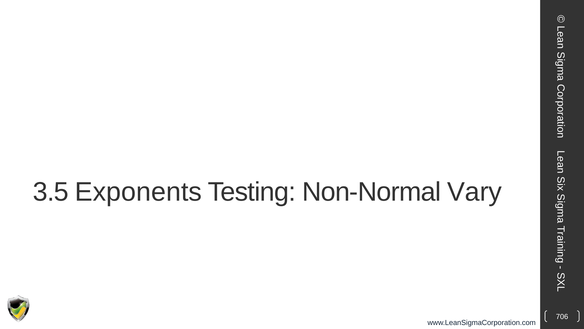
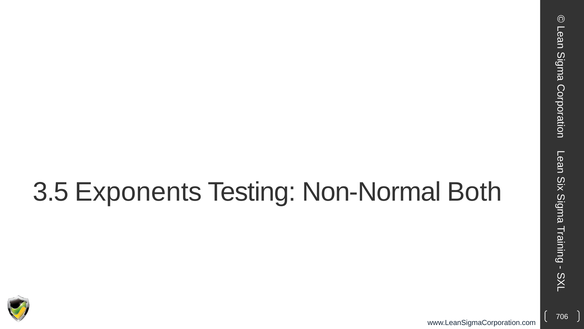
Vary: Vary -> Both
